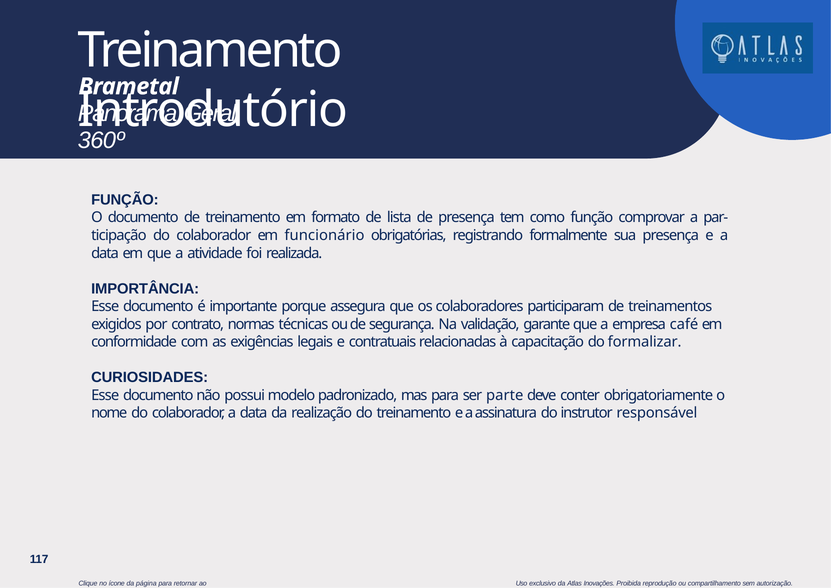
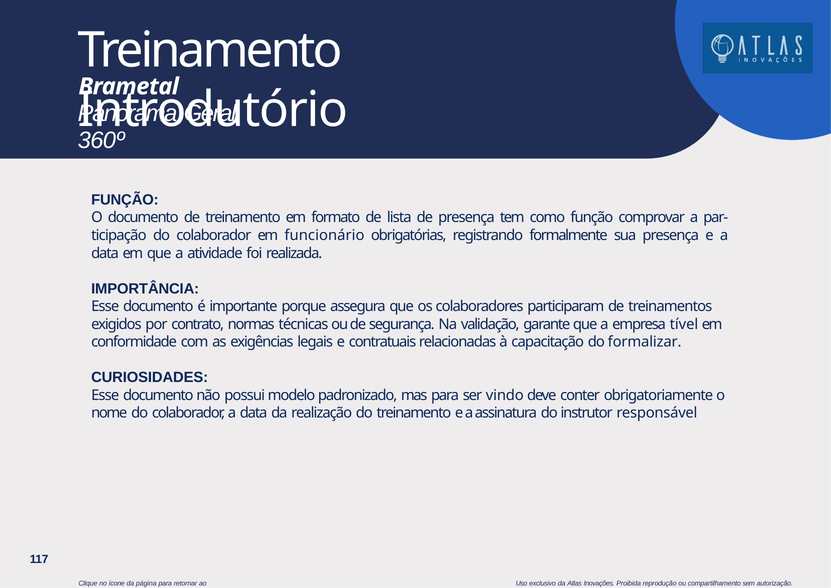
café: café -> tível
parte: parte -> vindo
